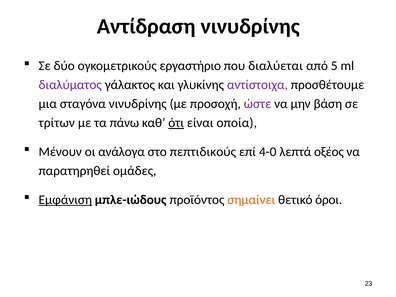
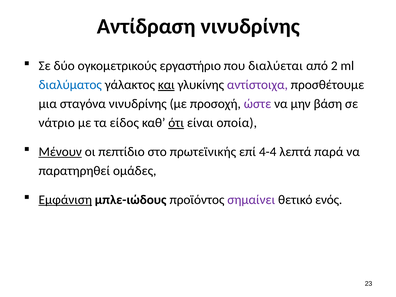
5: 5 -> 2
διαλύματος colour: purple -> blue
και underline: none -> present
τρίτων: τρίτων -> νάτριο
πάνω: πάνω -> είδος
Μένουν underline: none -> present
ανάλογα: ανάλογα -> πεπτίδιο
πεπτιδικούς: πεπτιδικούς -> πρωτεϊνικής
4-0: 4-0 -> 4-4
οξέος: οξέος -> παρά
σημαίνει colour: orange -> purple
όροι: όροι -> ενός
